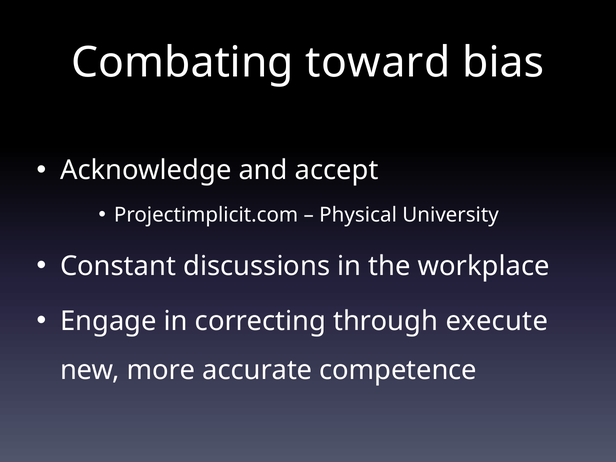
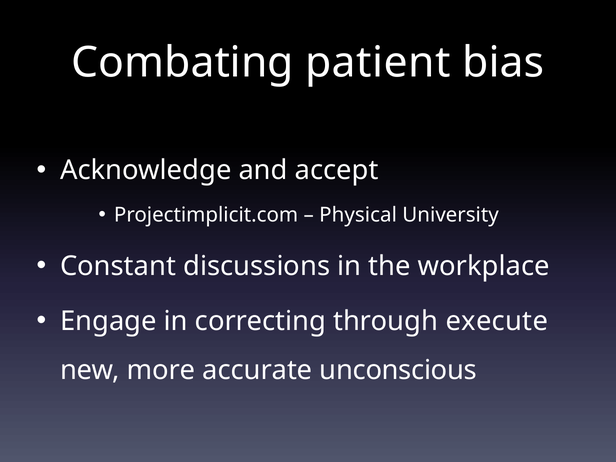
toward: toward -> patient
competence: competence -> unconscious
